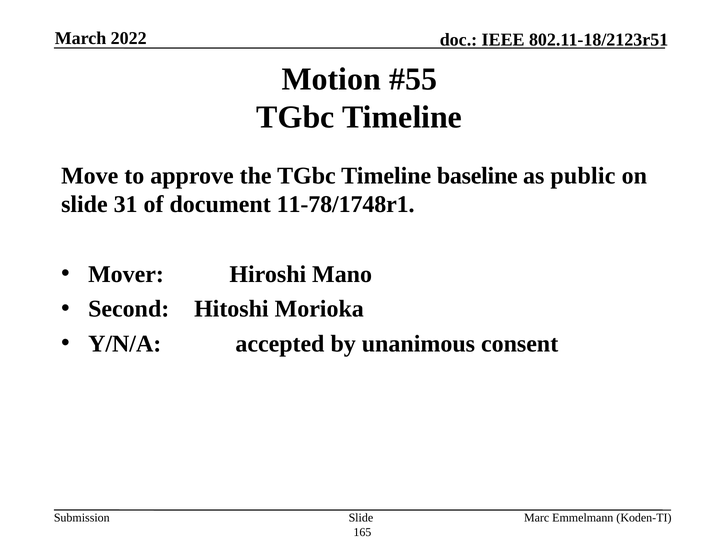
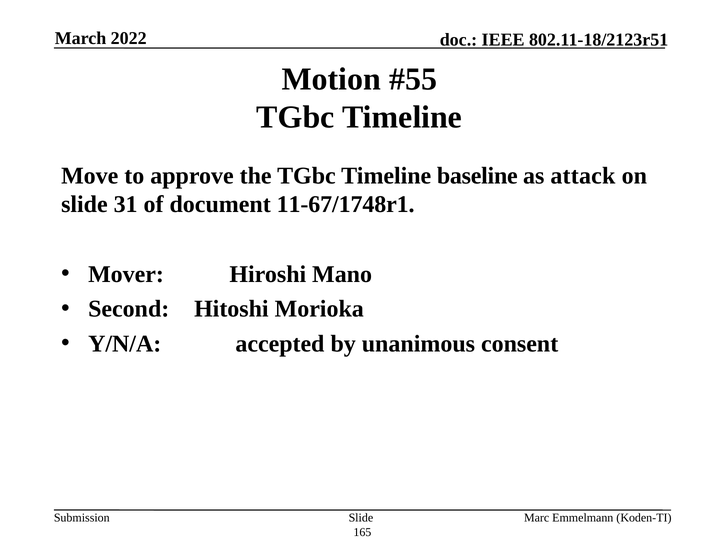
public: public -> attack
11-78/1748r1: 11-78/1748r1 -> 11-67/1748r1
